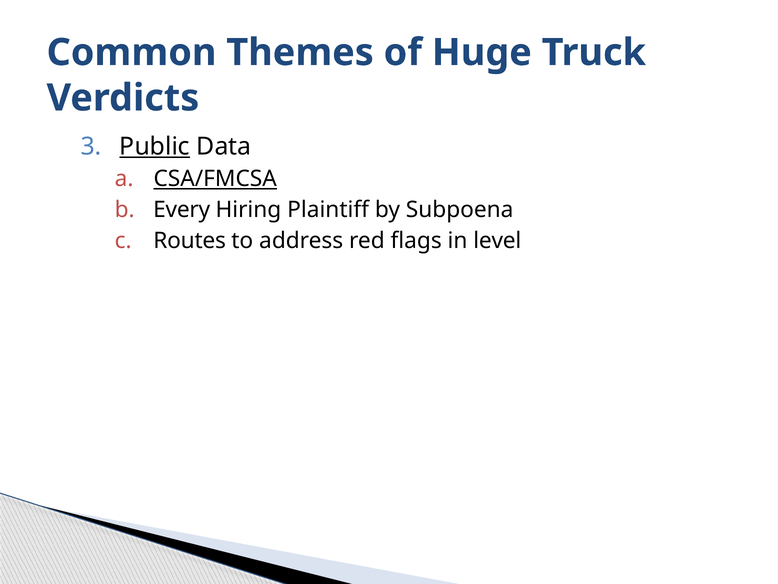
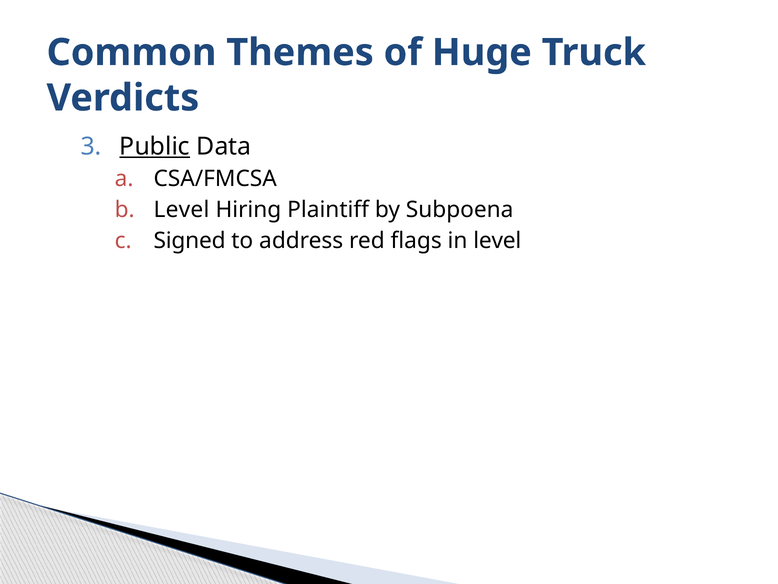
CSA/FMCSA underline: present -> none
Every at (182, 210): Every -> Level
Routes: Routes -> Signed
